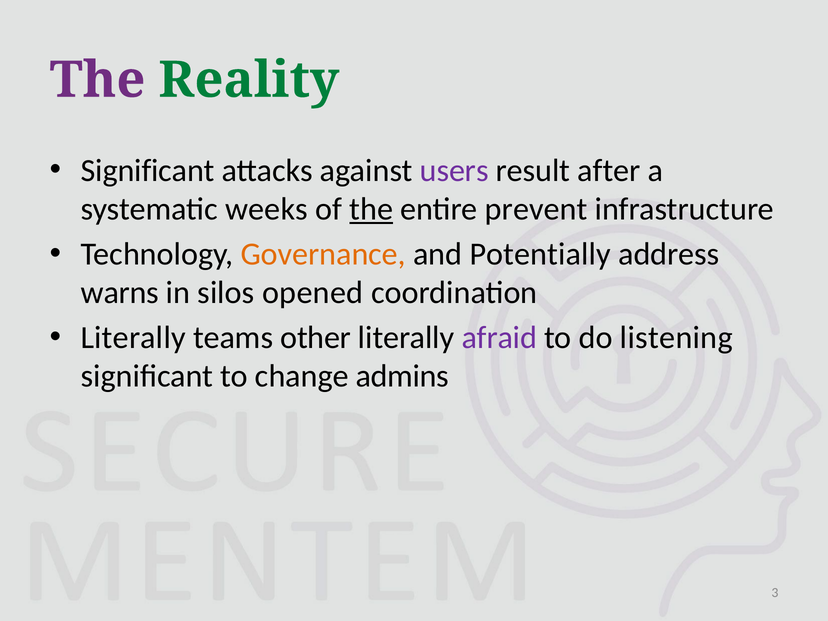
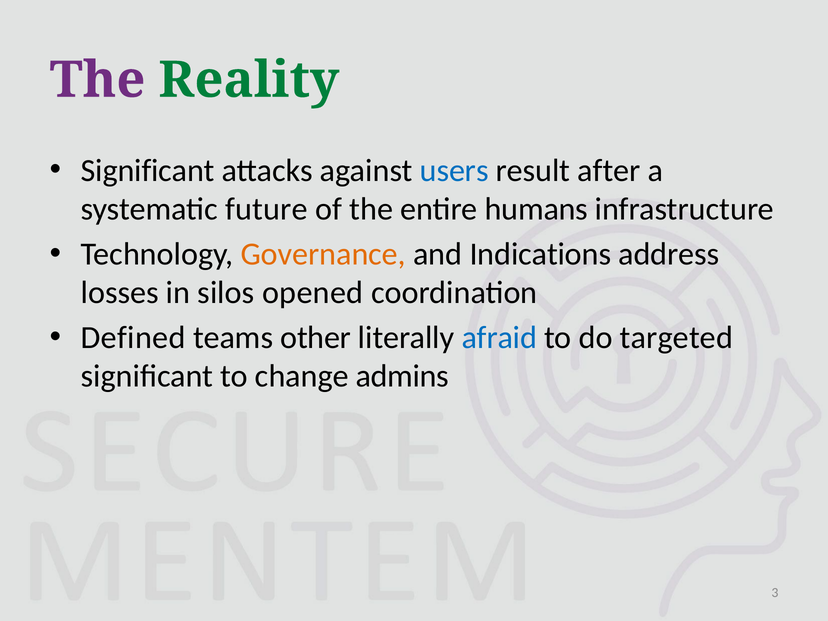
users colour: purple -> blue
weeks: weeks -> future
the at (371, 209) underline: present -> none
prevent: prevent -> humans
Potentially: Potentially -> Indications
warns: warns -> losses
Literally at (133, 338): Literally -> Defined
afraid colour: purple -> blue
listening: listening -> targeted
